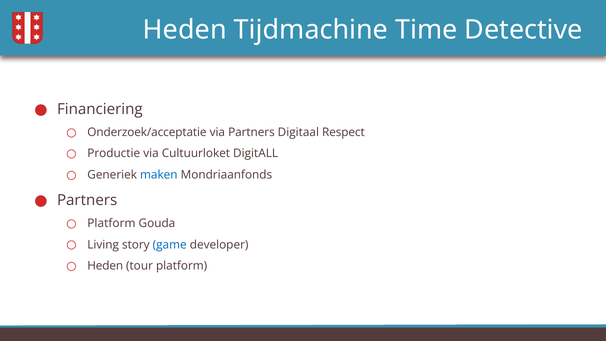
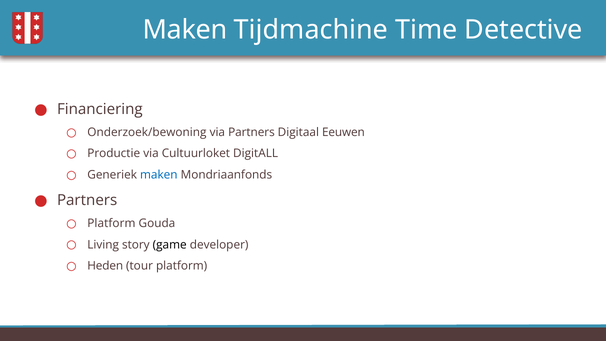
Heden at (185, 30): Heden -> Maken
Onderzoek/acceptatie: Onderzoek/acceptatie -> Onderzoek/bewoning
Respect: Respect -> Eeuwen
game colour: blue -> black
